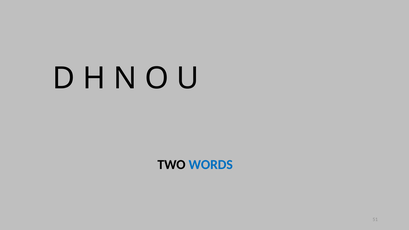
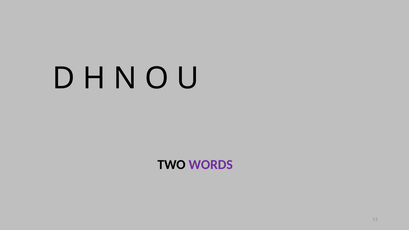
WORDS colour: blue -> purple
